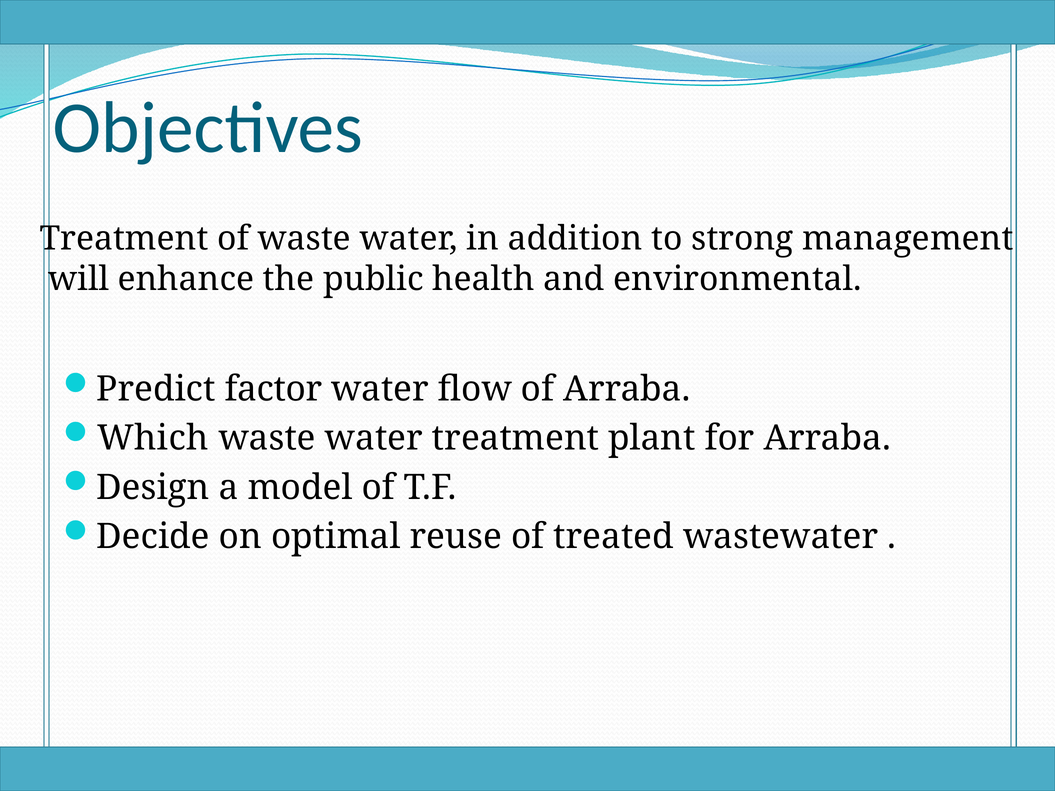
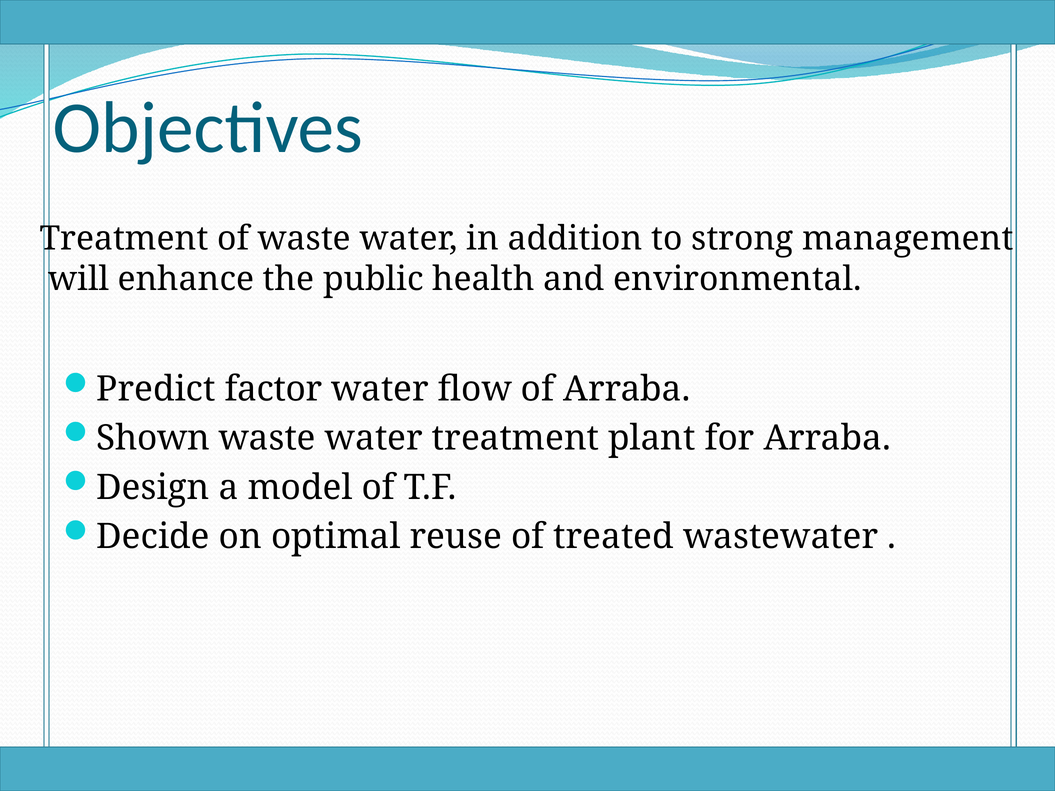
Which: Which -> Shown
